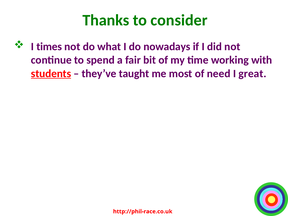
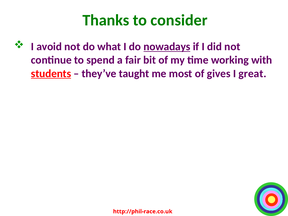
times: times -> avoid
nowadays underline: none -> present
need: need -> gives
